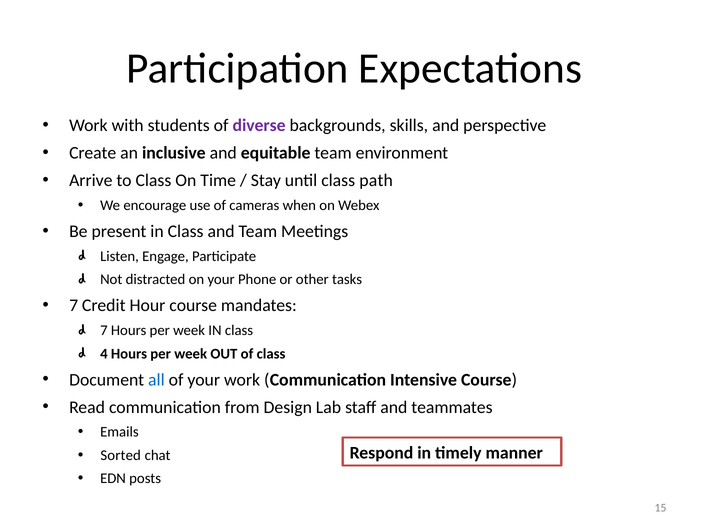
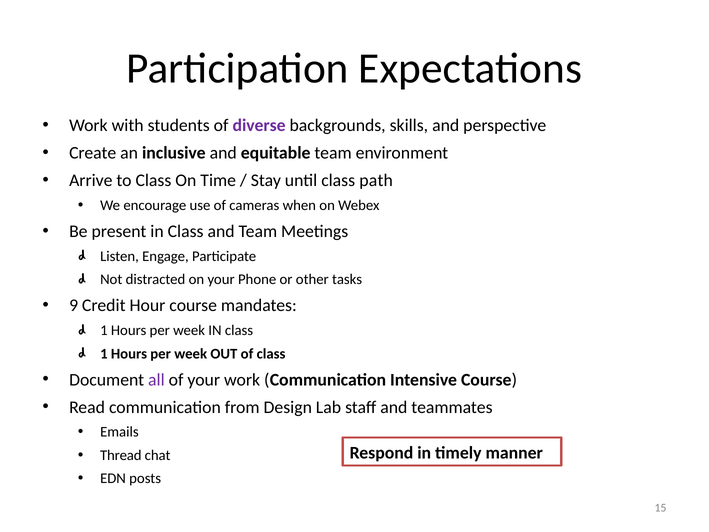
7 at (74, 305): 7 -> 9
7 at (104, 330): 7 -> 1
4 at (104, 353): 4 -> 1
all colour: blue -> purple
Sorted: Sorted -> Thread
